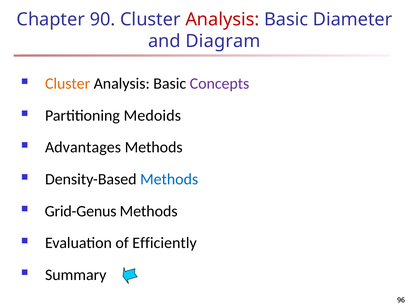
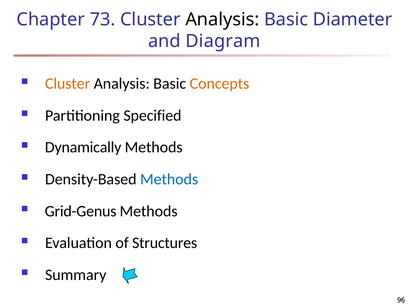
90: 90 -> 73
Analysis at (222, 19) colour: red -> black
Concepts colour: purple -> orange
Medoids: Medoids -> Specified
Advantages: Advantages -> Dynamically
Efficiently: Efficiently -> Structures
